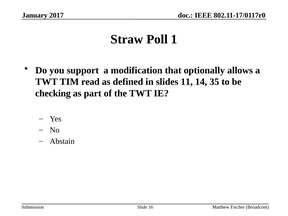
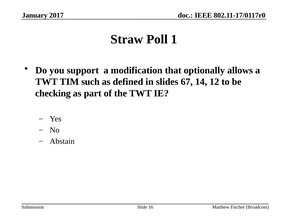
read: read -> such
11: 11 -> 67
35: 35 -> 12
